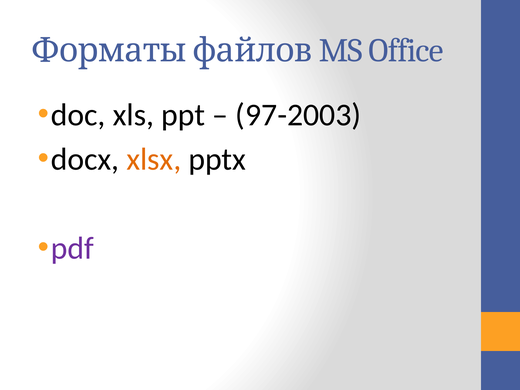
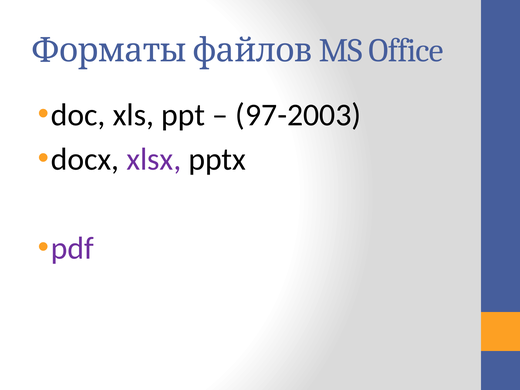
xlsx colour: orange -> purple
